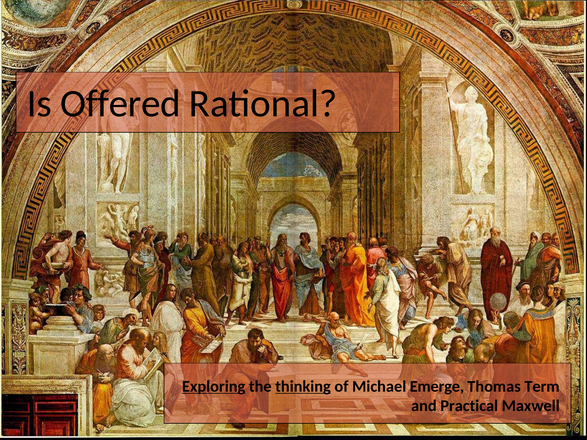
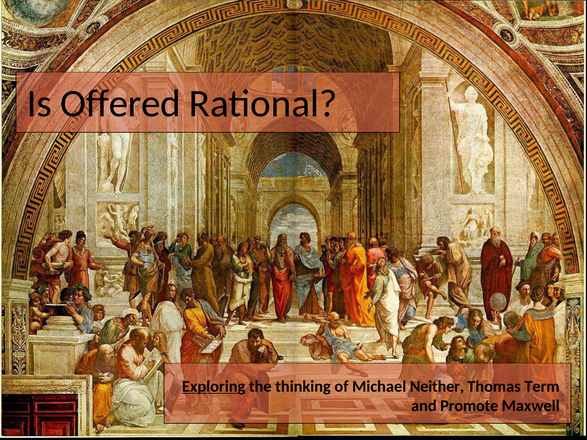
thinking underline: present -> none
Emerge: Emerge -> Neither
Practical: Practical -> Promote
